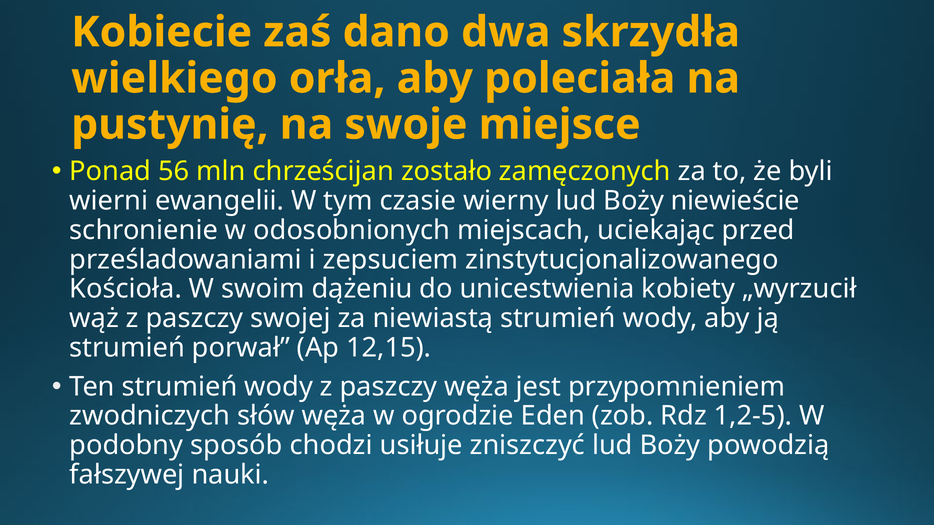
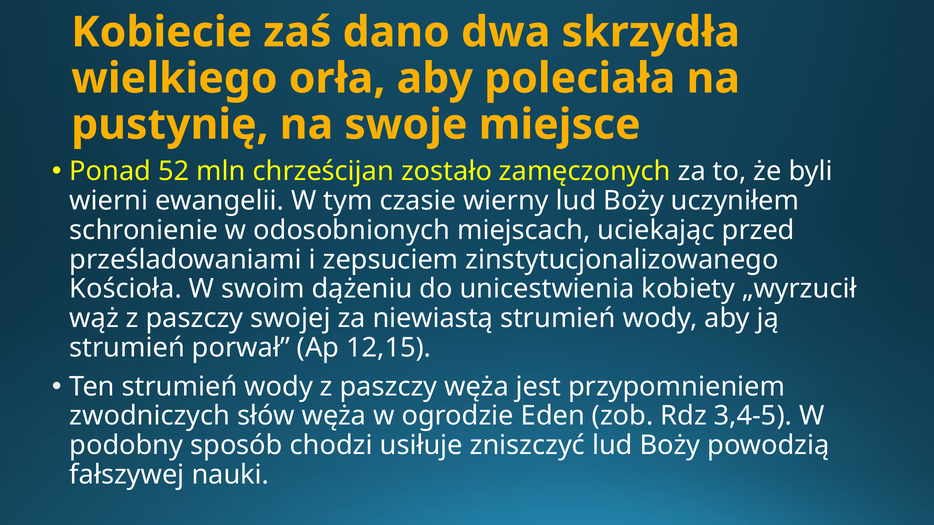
56: 56 -> 52
niewieście: niewieście -> uczyniłem
1,2-5: 1,2-5 -> 3,4-5
